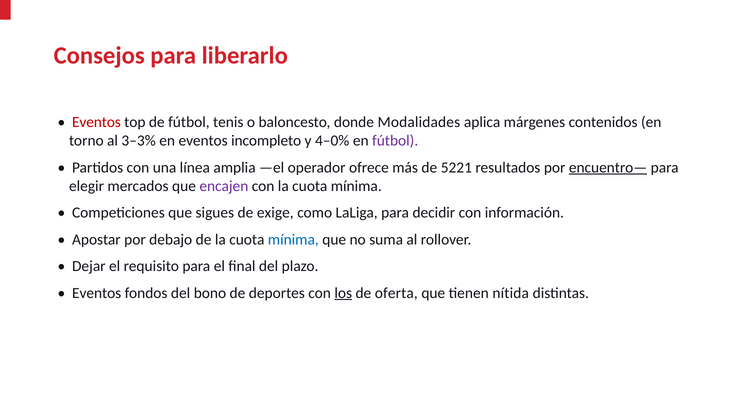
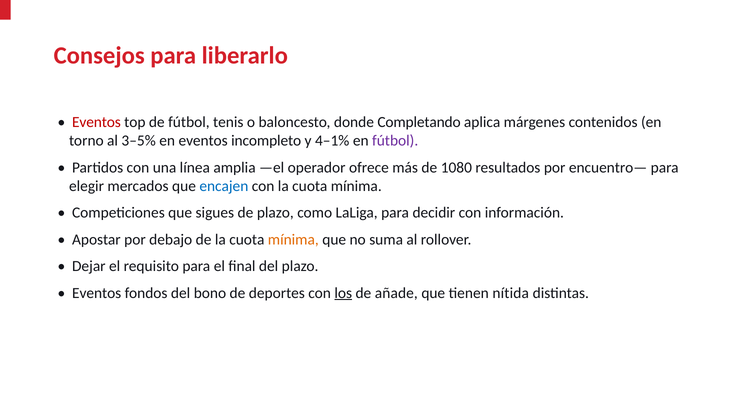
Modalidades: Modalidades -> Completando
3–3%: 3–3% -> 3–5%
4–0%: 4–0% -> 4–1%
5221: 5221 -> 1080
encuentro— underline: present -> none
encajen colour: purple -> blue
de exige: exige -> plazo
mínima at (293, 239) colour: blue -> orange
oferta: oferta -> añade
